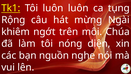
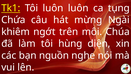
Rộng: Rộng -> Chứa
nóng: nóng -> hùng
